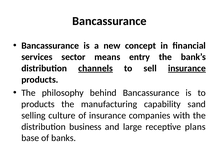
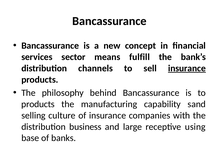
entry: entry -> fulfill
channels underline: present -> none
plans: plans -> using
